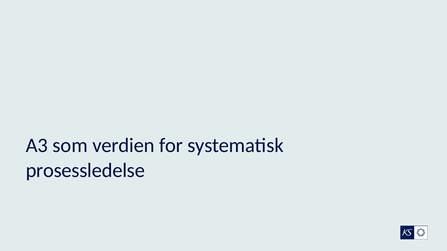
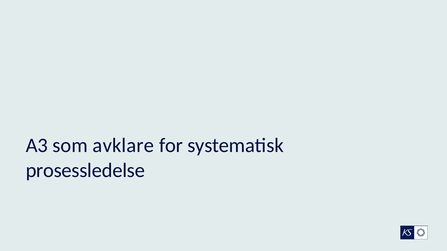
verdien: verdien -> avklare
